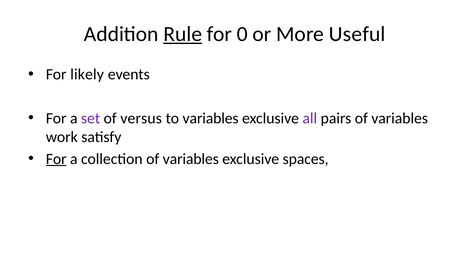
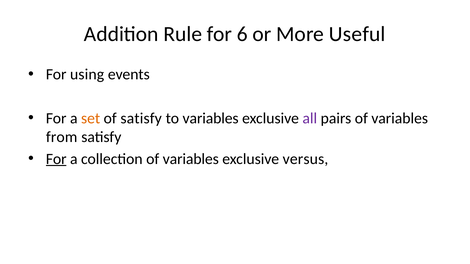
Rule underline: present -> none
0: 0 -> 6
likely: likely -> using
set colour: purple -> orange
of versus: versus -> satisfy
work: work -> from
spaces: spaces -> versus
